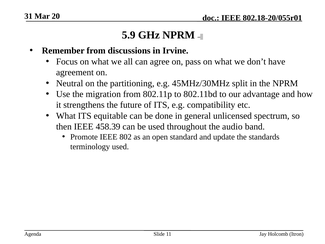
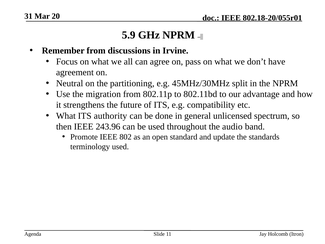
equitable: equitable -> authority
458.39: 458.39 -> 243.96
